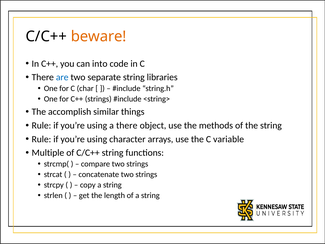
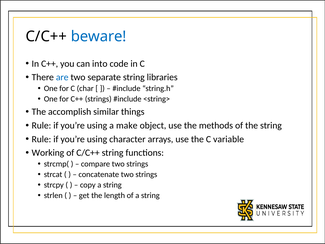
beware colour: orange -> blue
a there: there -> make
Multiple: Multiple -> Working
